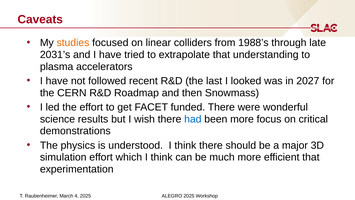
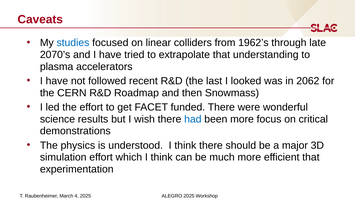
studies colour: orange -> blue
1988’s: 1988’s -> 1962’s
2031’s: 2031’s -> 2070’s
2027: 2027 -> 2062
